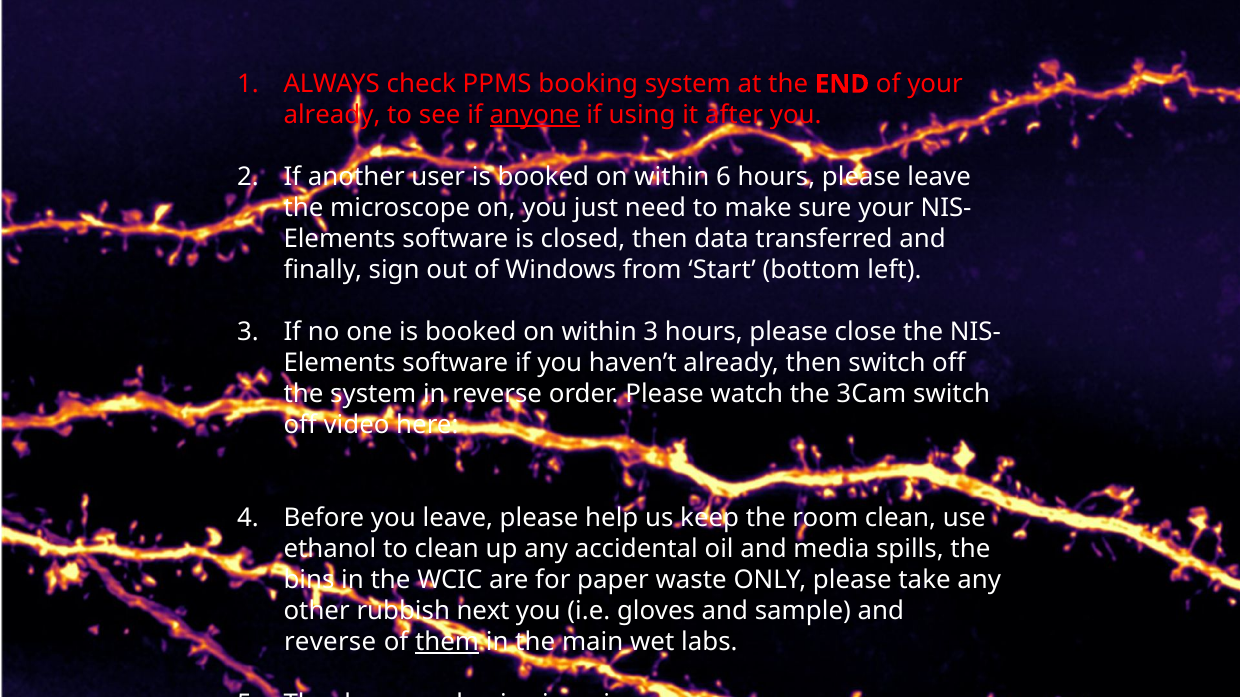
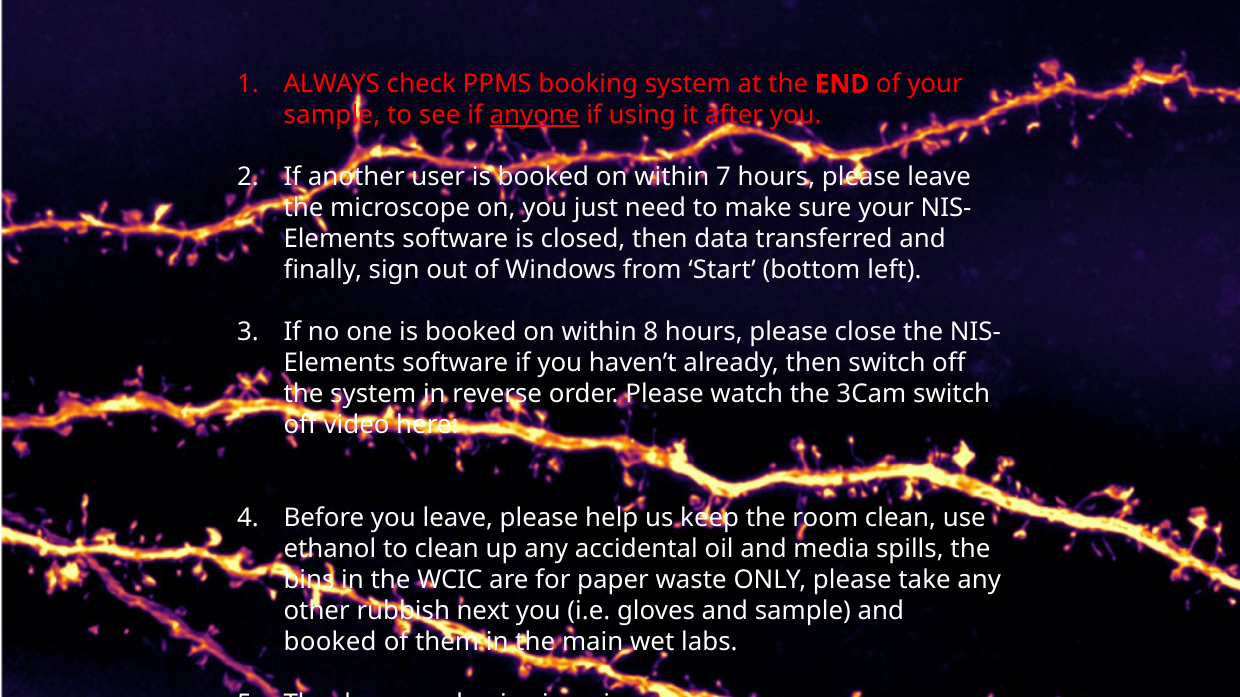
already at (332, 115): already -> sample
6: 6 -> 7
within 3: 3 -> 8
reverse at (330, 642): reverse -> booked
them underline: present -> none
